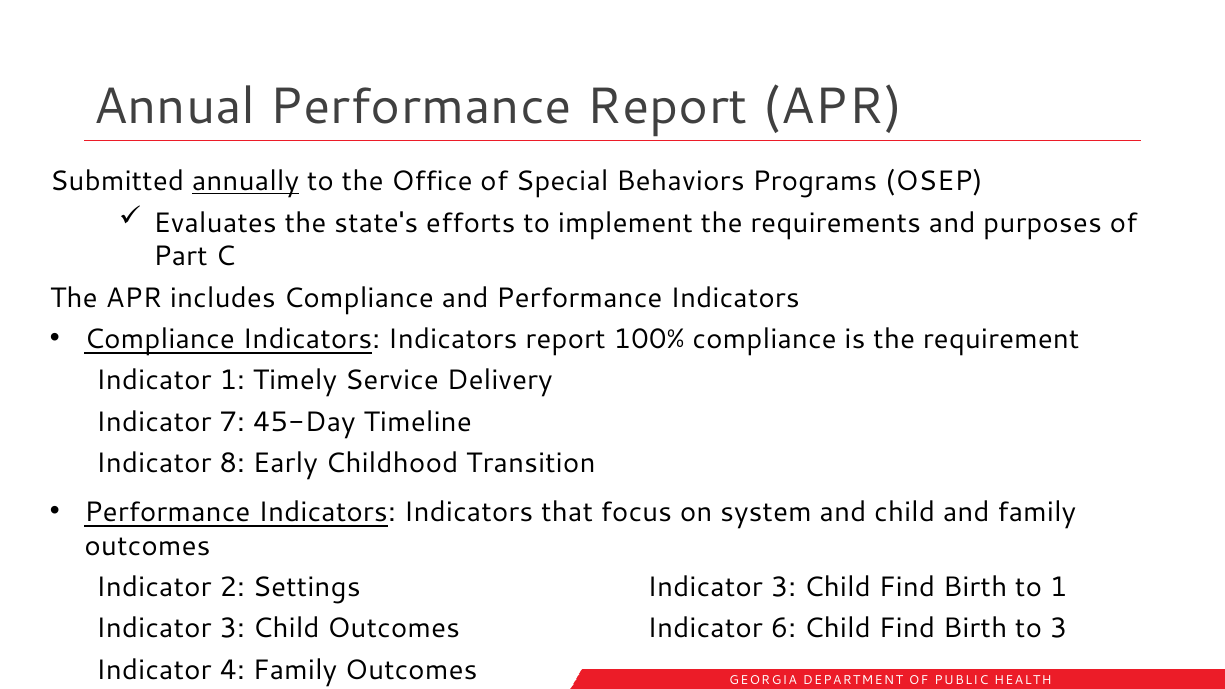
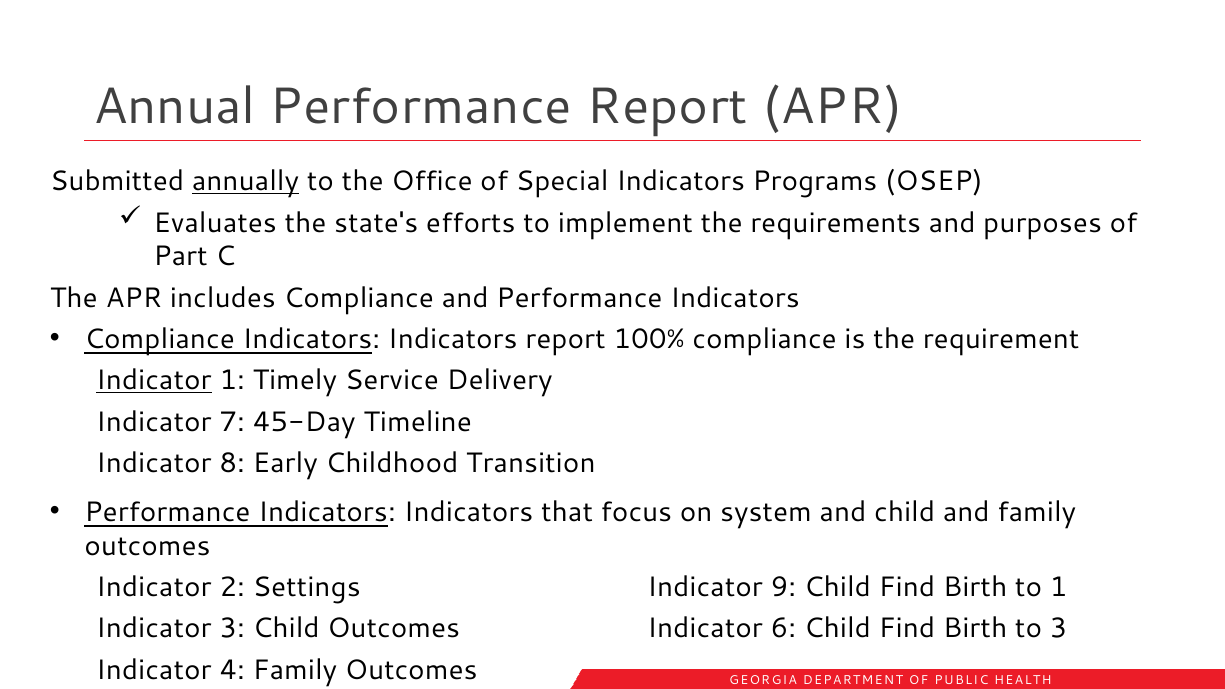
Special Behaviors: Behaviors -> Indicators
Indicator at (154, 381) underline: none -> present
Settings Indicator 3: 3 -> 9
